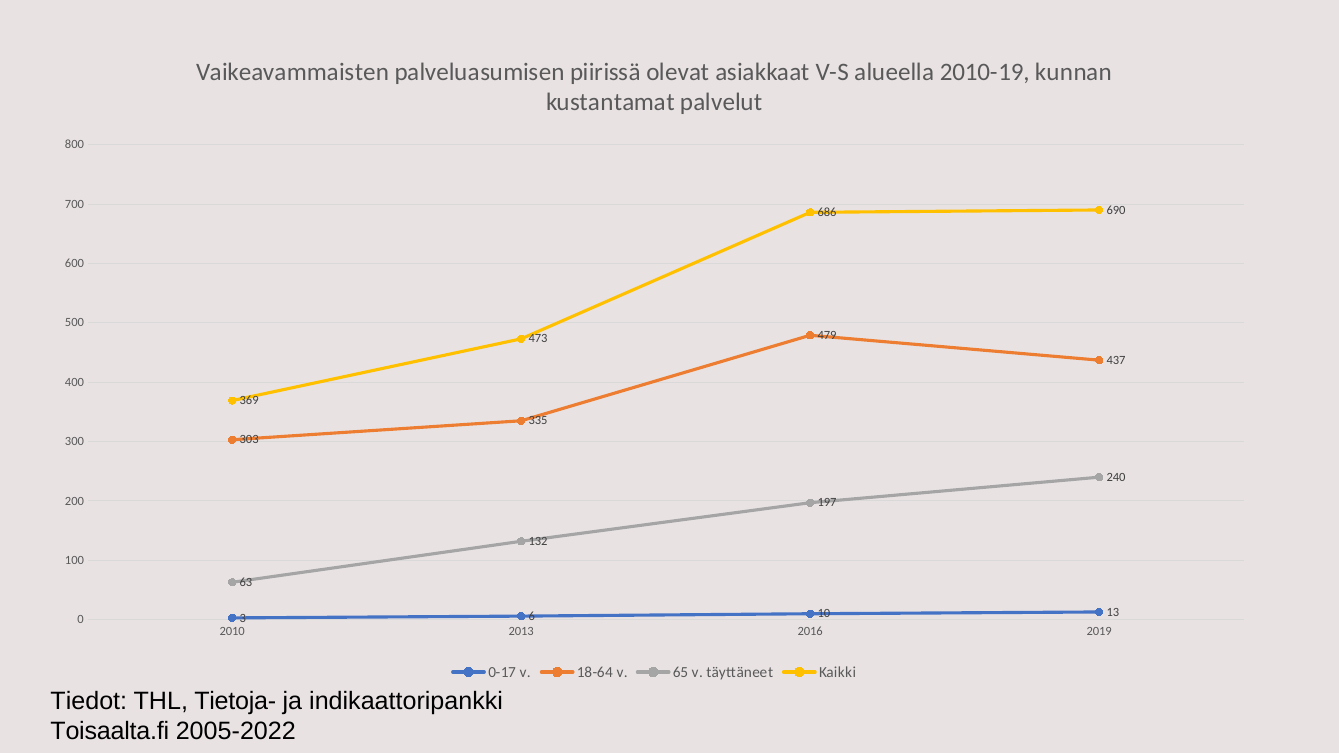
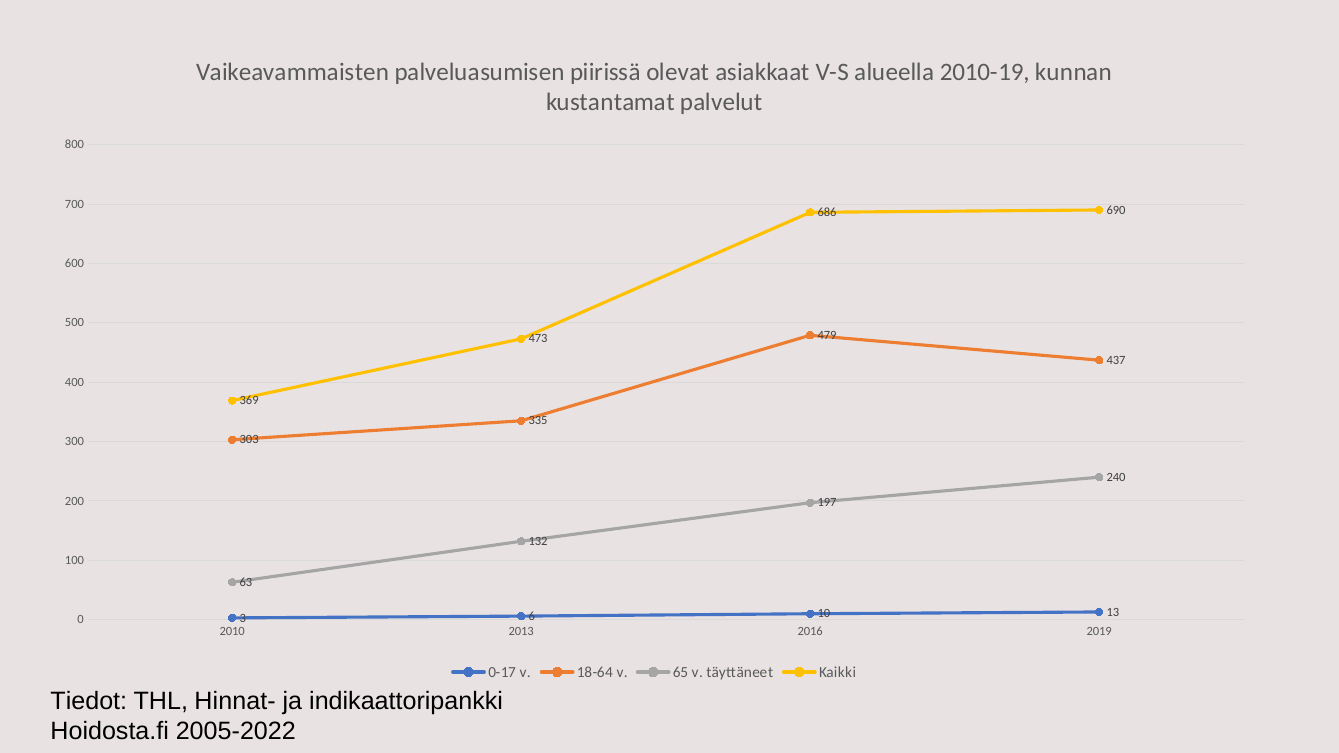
Tietoja-: Tietoja- -> Hinnat-
Toisaalta.fi: Toisaalta.fi -> Hoidosta.fi
